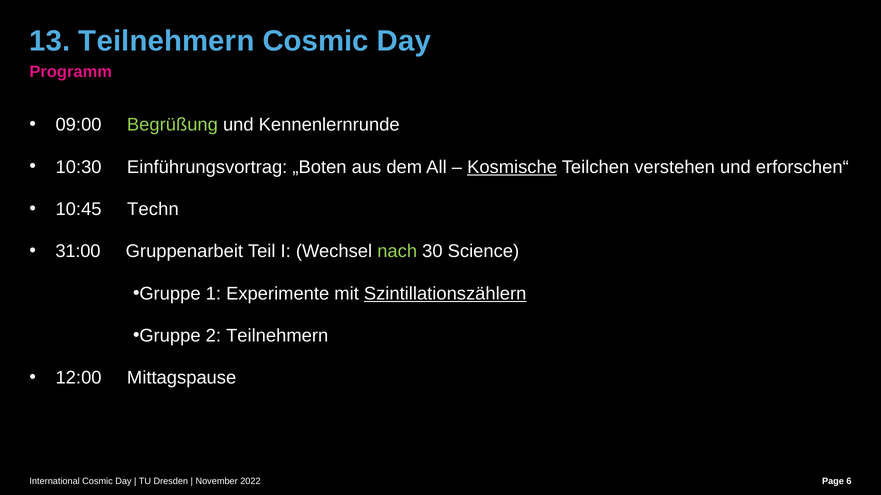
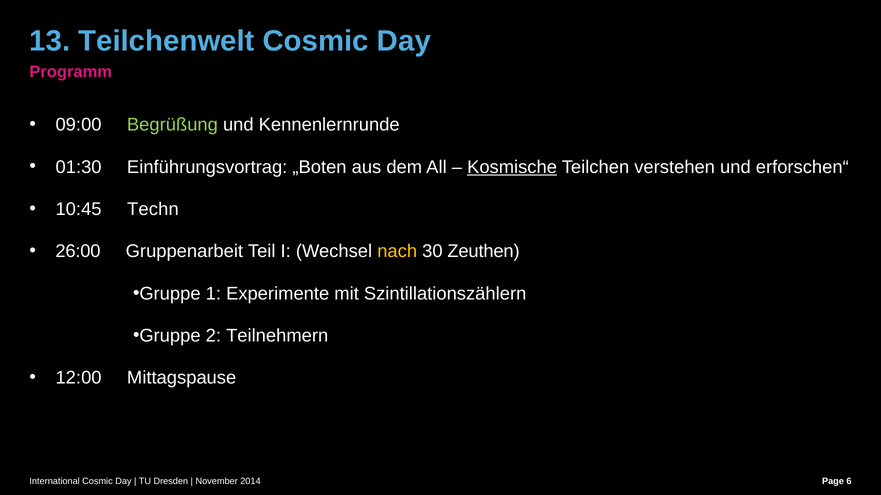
13 Teilnehmern: Teilnehmern -> Teilchenwelt
10:30: 10:30 -> 01:30
31:00: 31:00 -> 26:00
nach colour: light green -> yellow
Science: Science -> Zeuthen
Szintillationszählern underline: present -> none
2022: 2022 -> 2014
